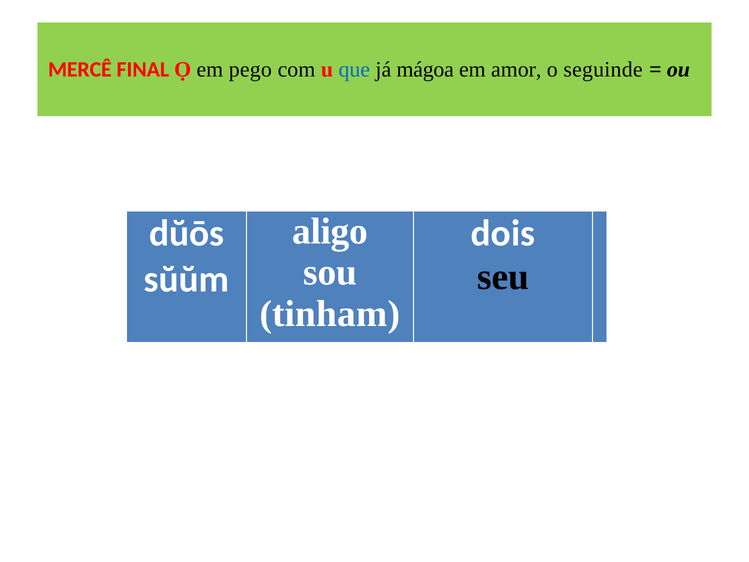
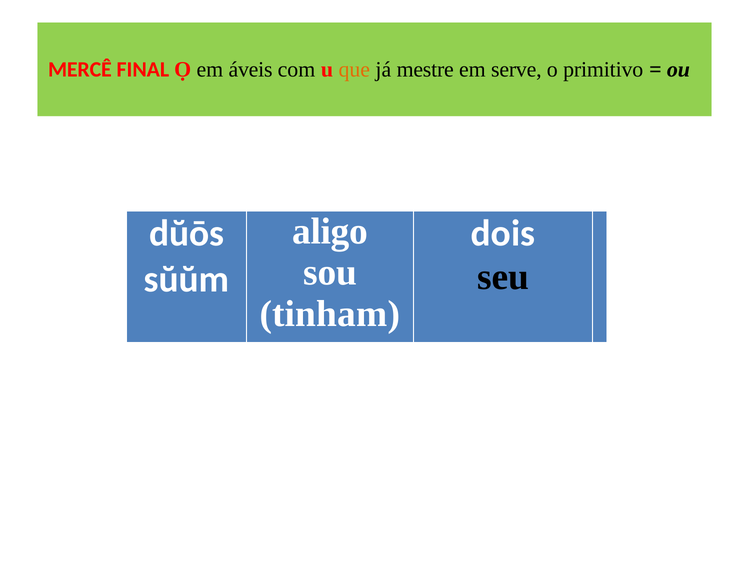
pego: pego -> áveis
que colour: blue -> orange
mágoa: mágoa -> mestre
amor: amor -> serve
seguinde: seguinde -> primitivo
